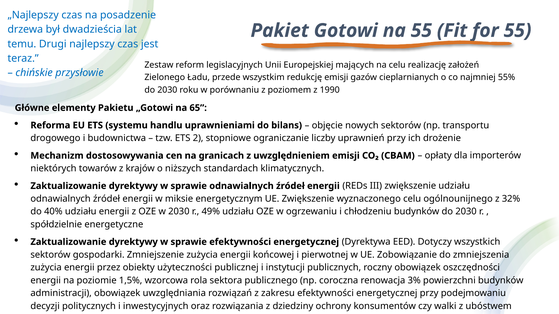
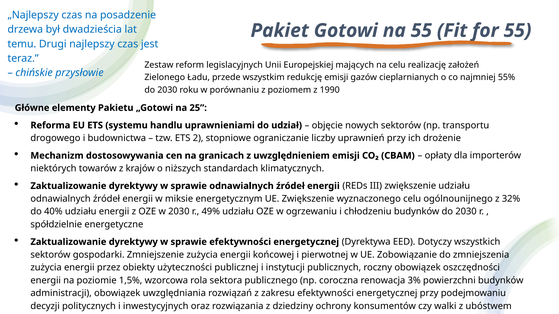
65: 65 -> 25
bilans: bilans -> udział
